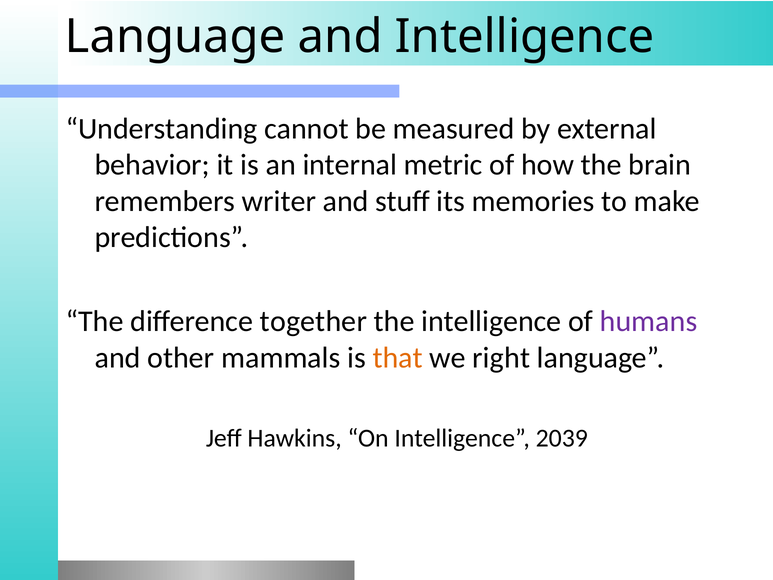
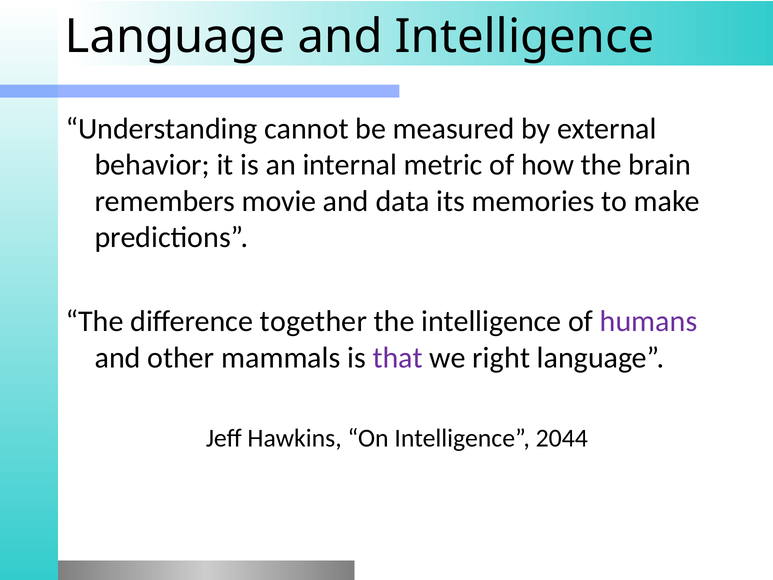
writer: writer -> movie
stuff: stuff -> data
that colour: orange -> purple
2039: 2039 -> 2044
